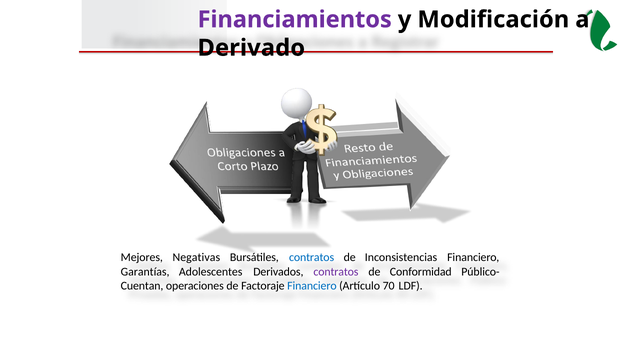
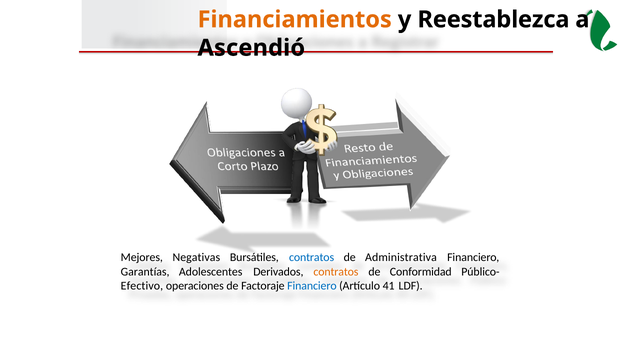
Financiamientos colour: purple -> orange
Modificación: Modificación -> Reestablezca
Derivado: Derivado -> Ascendió
Inconsistencias: Inconsistencias -> Administrativa
contratos at (336, 272) colour: purple -> orange
Cuentan: Cuentan -> Efectivo
70: 70 -> 41
